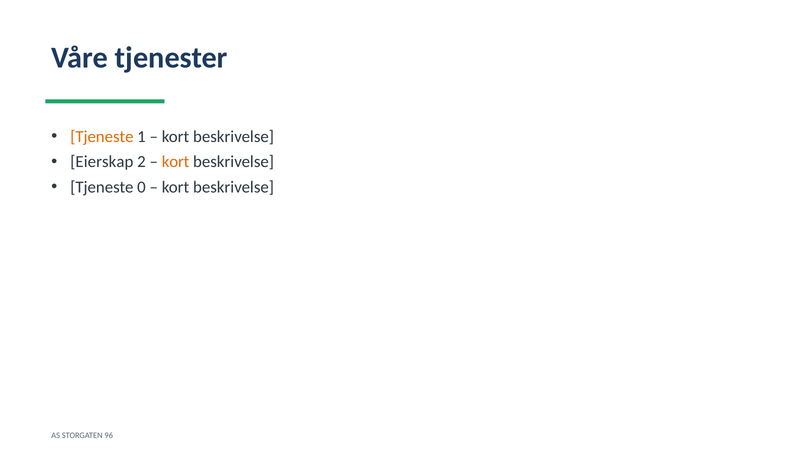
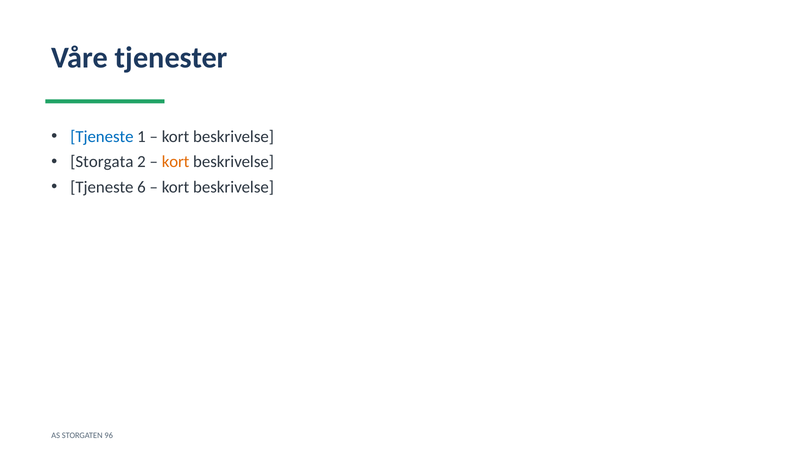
Tjeneste at (102, 137) colour: orange -> blue
Eierskap: Eierskap -> Storgata
0: 0 -> 6
